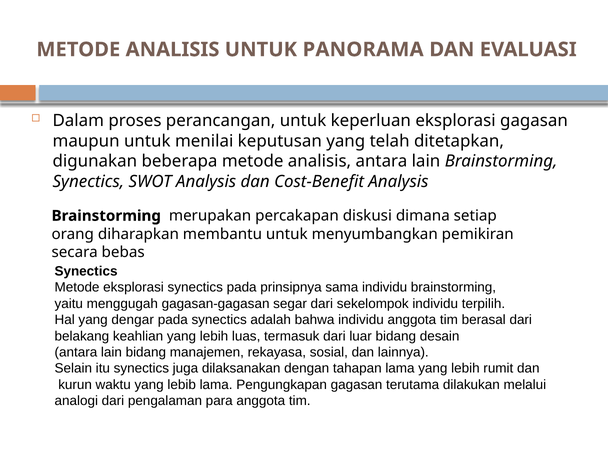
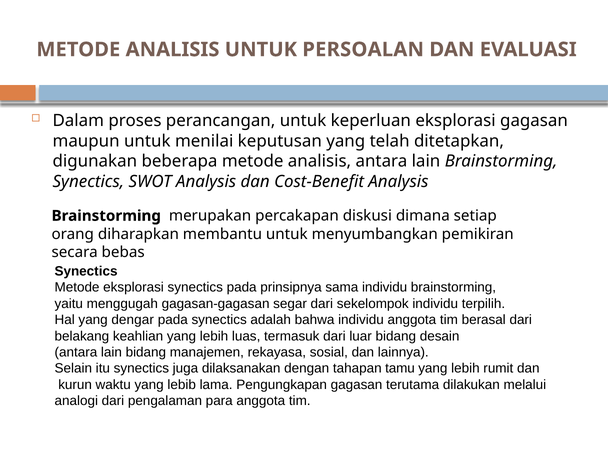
PANORAMA: PANORAMA -> PERSOALAN
tahapan lama: lama -> tamu
